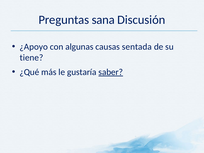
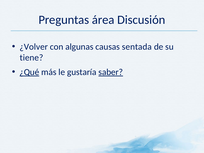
sana: sana -> área
¿Apoyo: ¿Apoyo -> ¿Volver
¿Qué underline: none -> present
